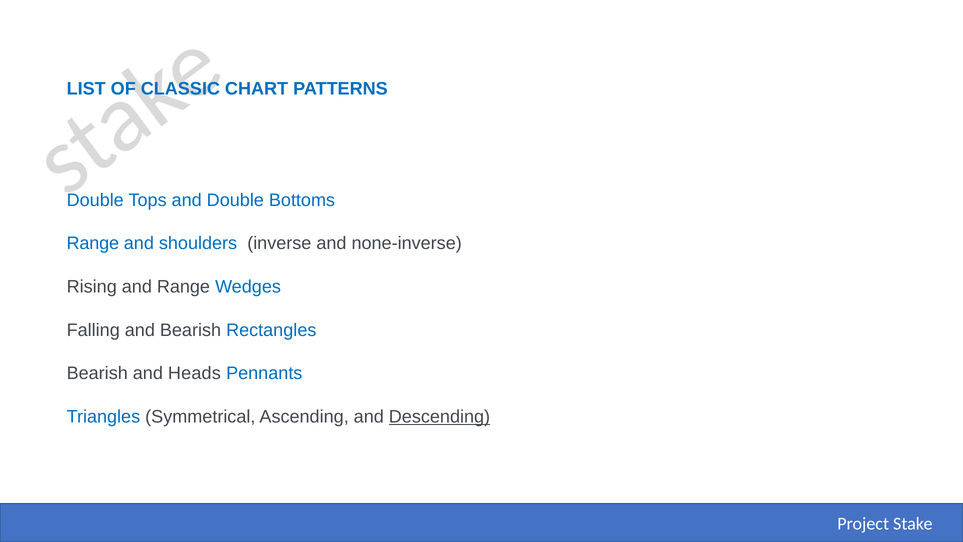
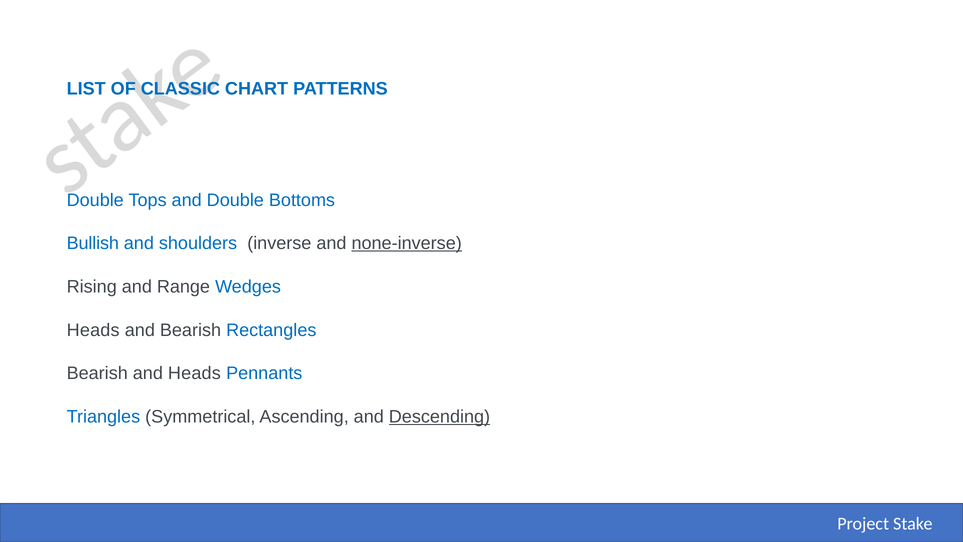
Range at (93, 243): Range -> Bullish
none-inverse underline: none -> present
Falling at (93, 330): Falling -> Heads
